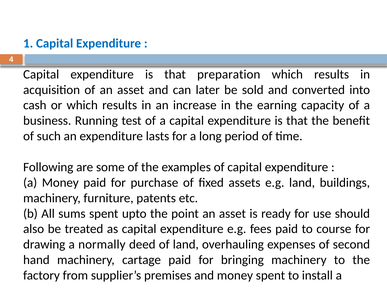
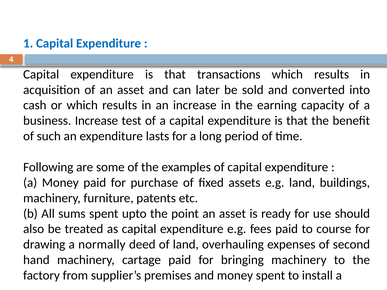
preparation: preparation -> transactions
business Running: Running -> Increase
